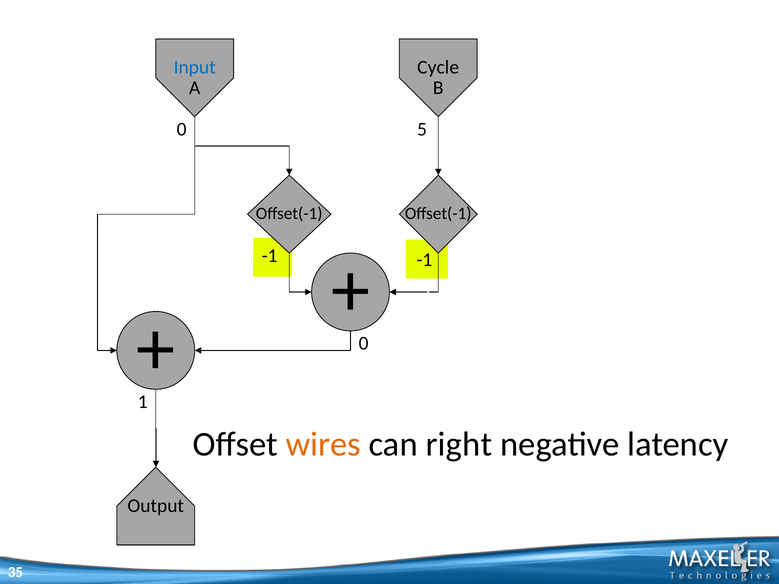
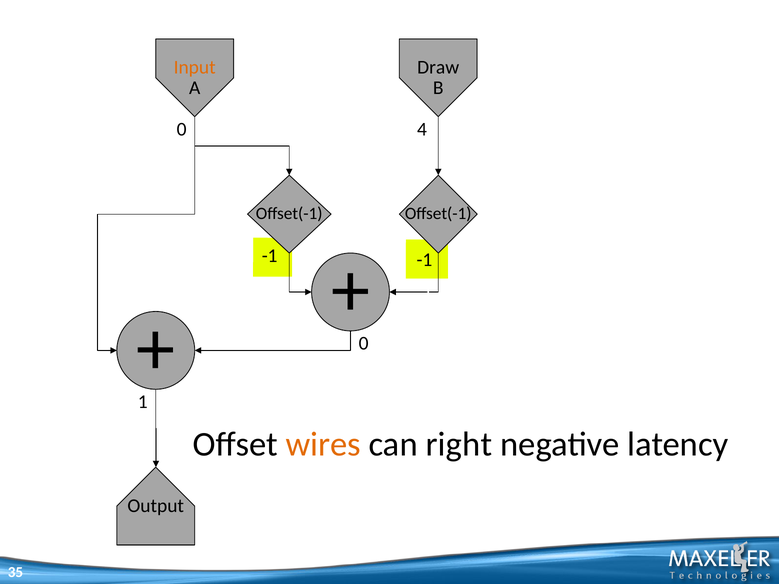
Input colour: blue -> orange
Cycle: Cycle -> Draw
5: 5 -> 4
